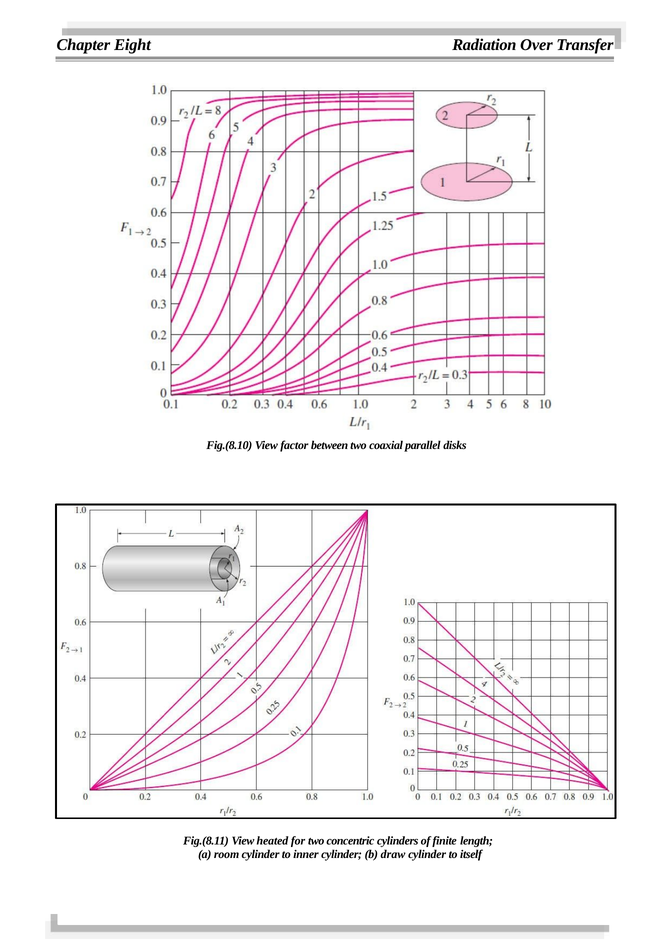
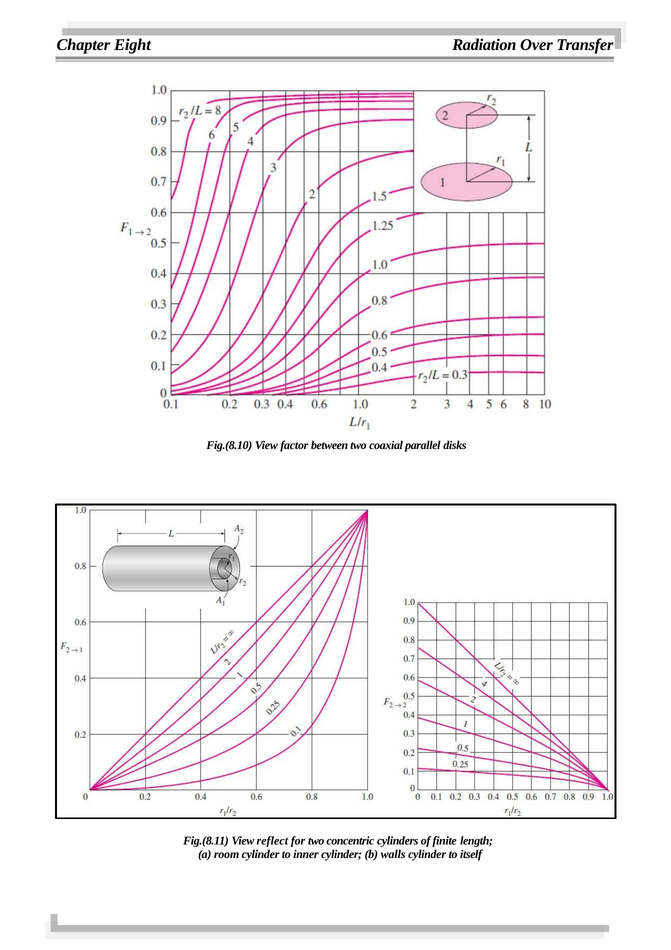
heated: heated -> reflect
draw: draw -> walls
